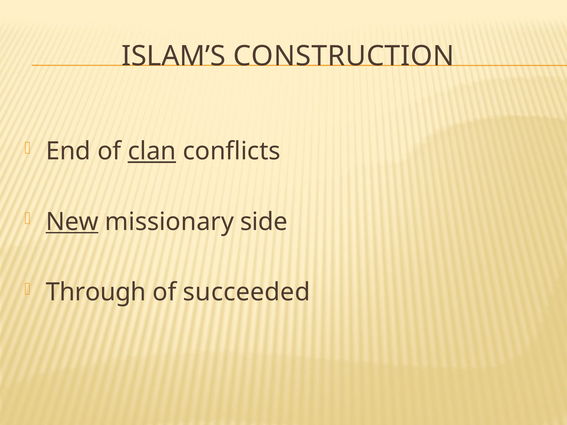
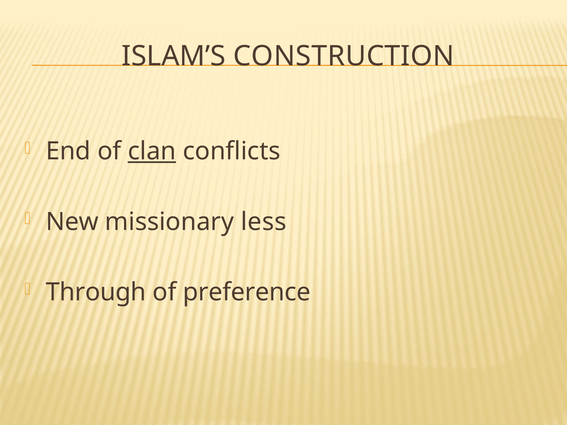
New underline: present -> none
side: side -> less
succeeded: succeeded -> preference
